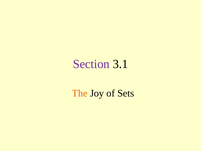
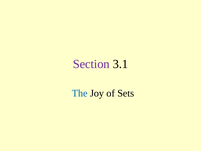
The colour: orange -> blue
